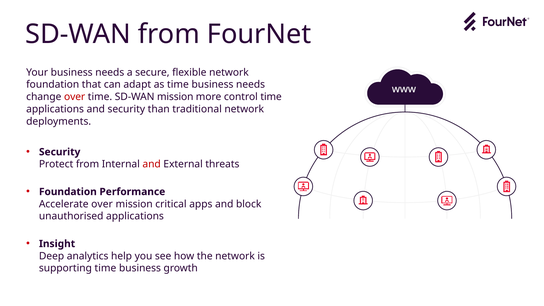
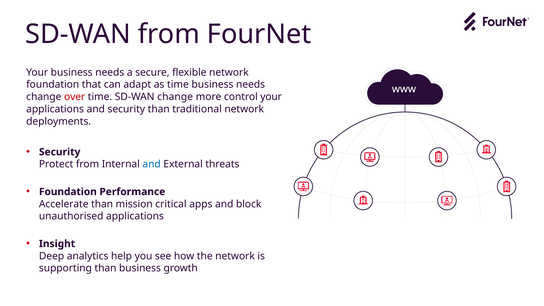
SD-WAN mission: mission -> change
control time: time -> your
and at (152, 164) colour: red -> blue
Accelerate over: over -> than
supporting time: time -> than
